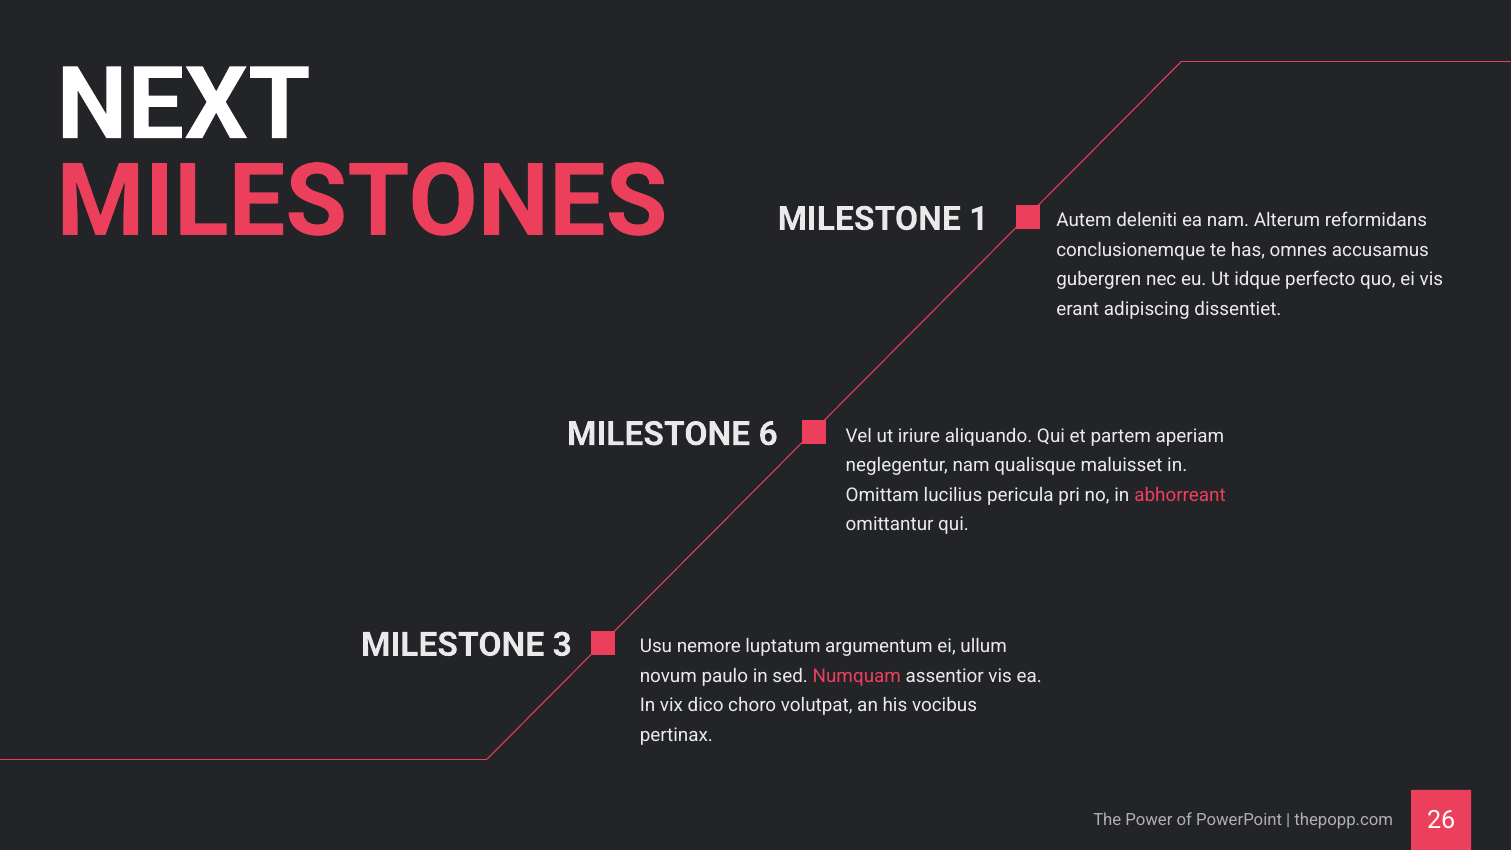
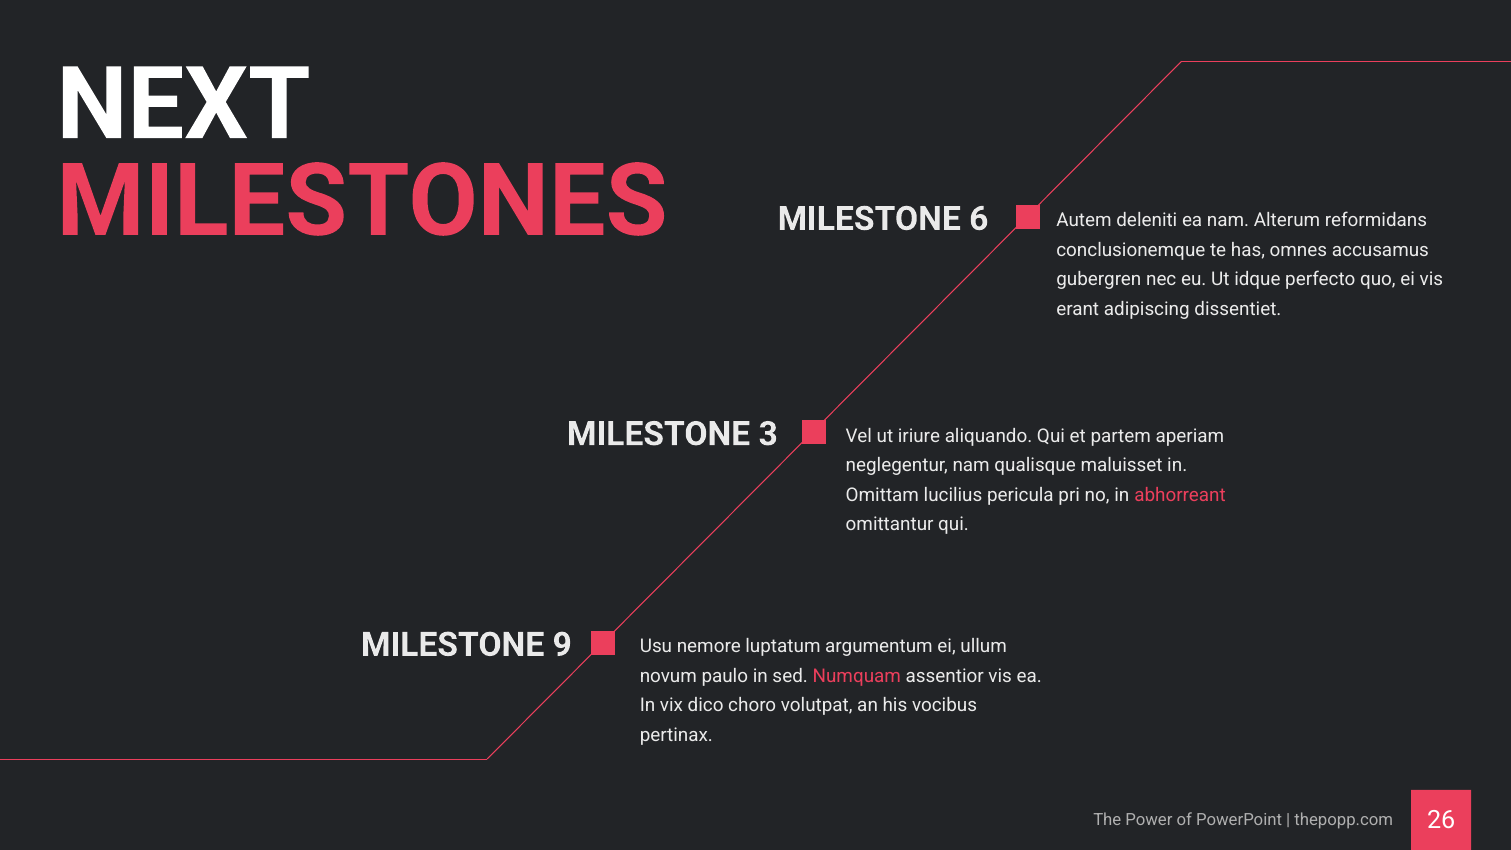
1: 1 -> 6
6: 6 -> 3
3: 3 -> 9
